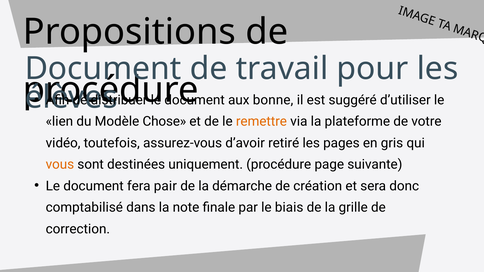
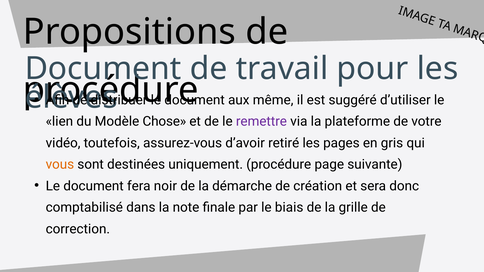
bonne: bonne -> même
remettre colour: orange -> purple
pair: pair -> noir
